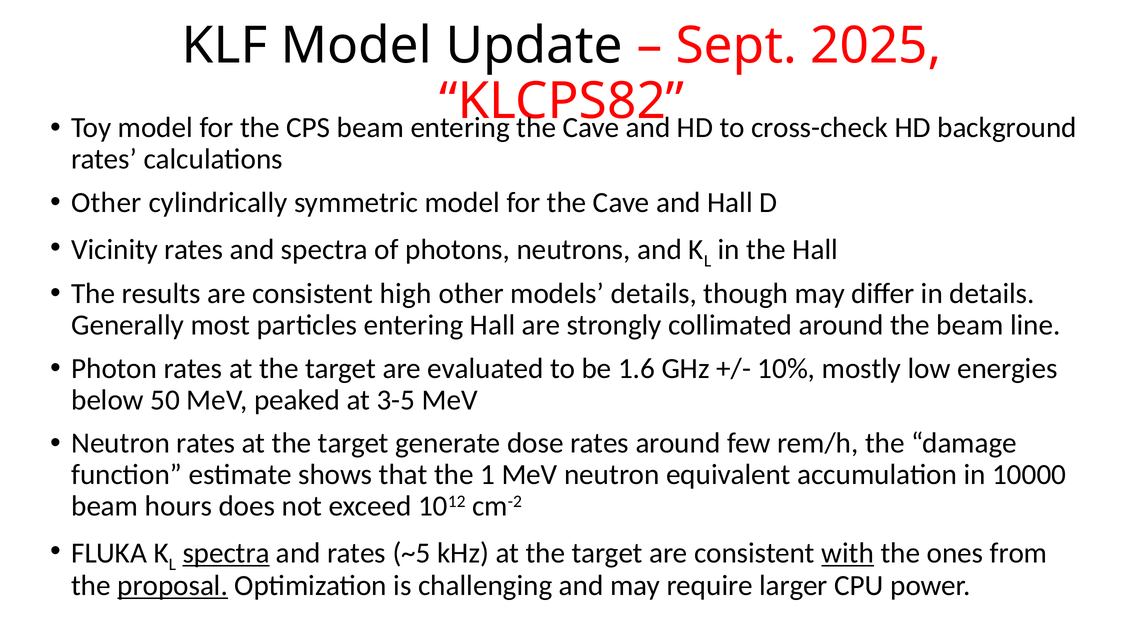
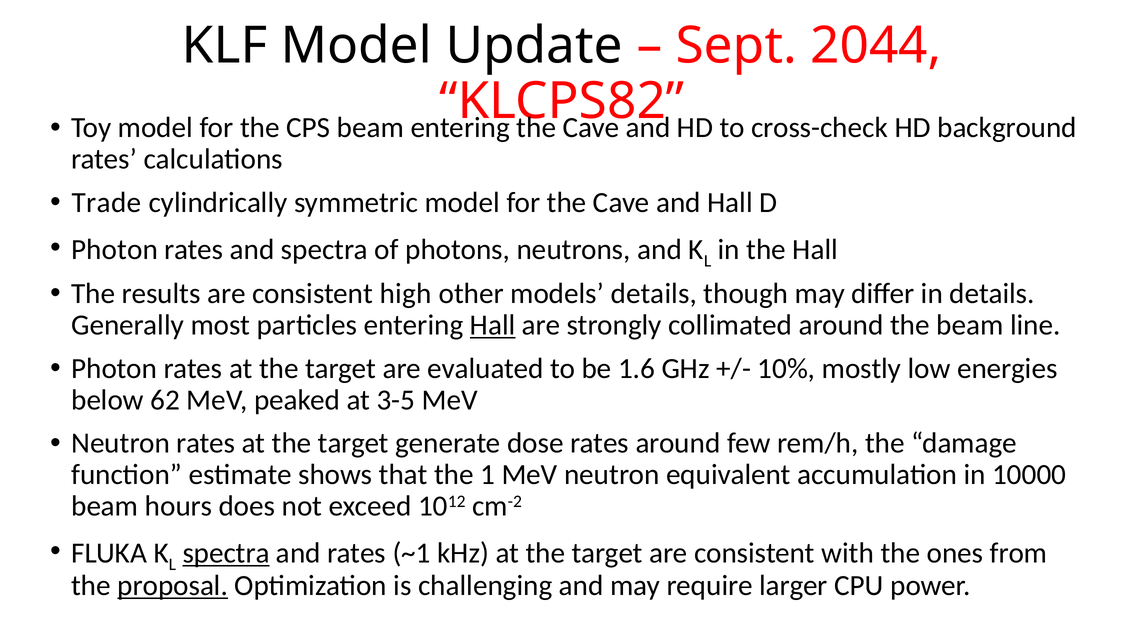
2025: 2025 -> 2044
Other at (106, 203): Other -> Trade
Vicinity at (115, 250): Vicinity -> Photon
Hall at (493, 325) underline: none -> present
50: 50 -> 62
~5: ~5 -> ~1
with underline: present -> none
